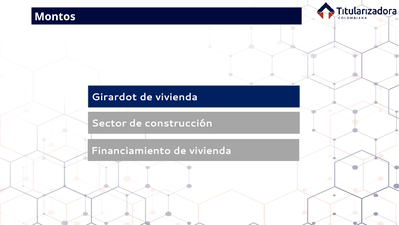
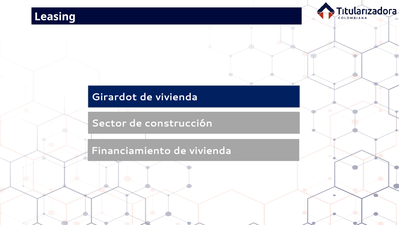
Montos: Montos -> Leasing
